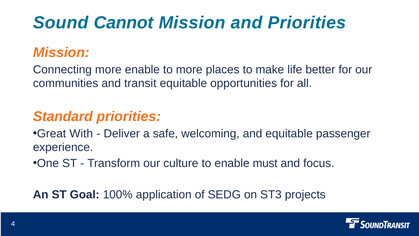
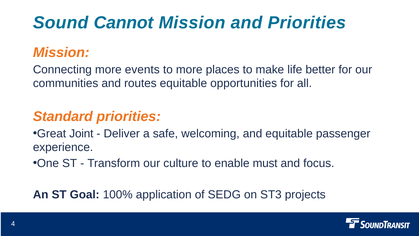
more enable: enable -> events
transit: transit -> routes
With: With -> Joint
